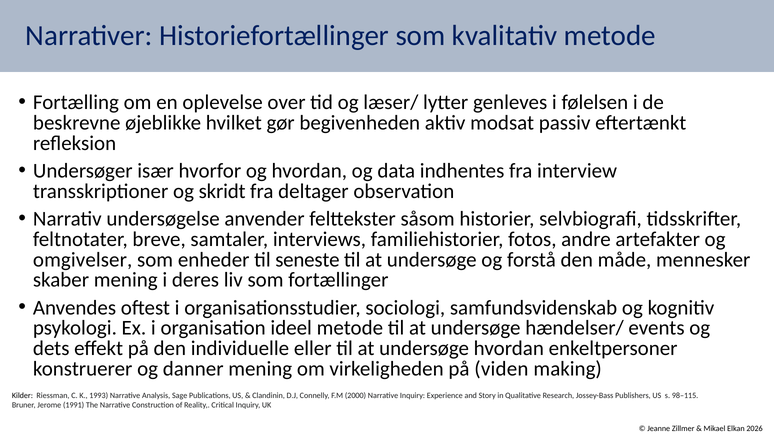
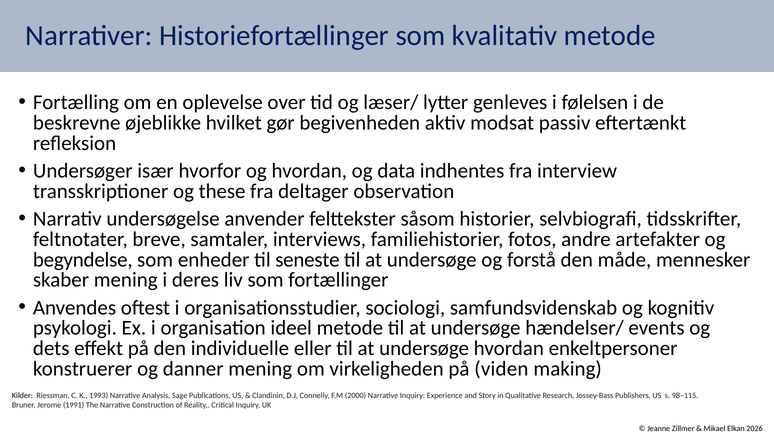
skridt: skridt -> these
omgivelser: omgivelser -> begyndelse
